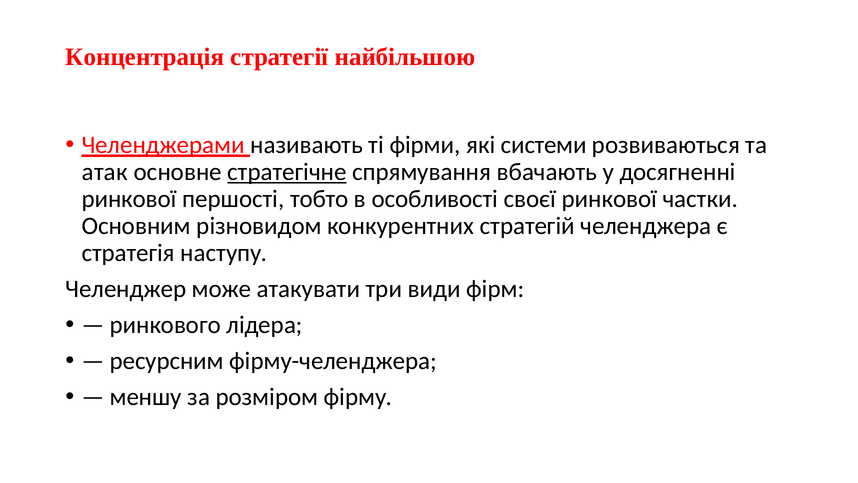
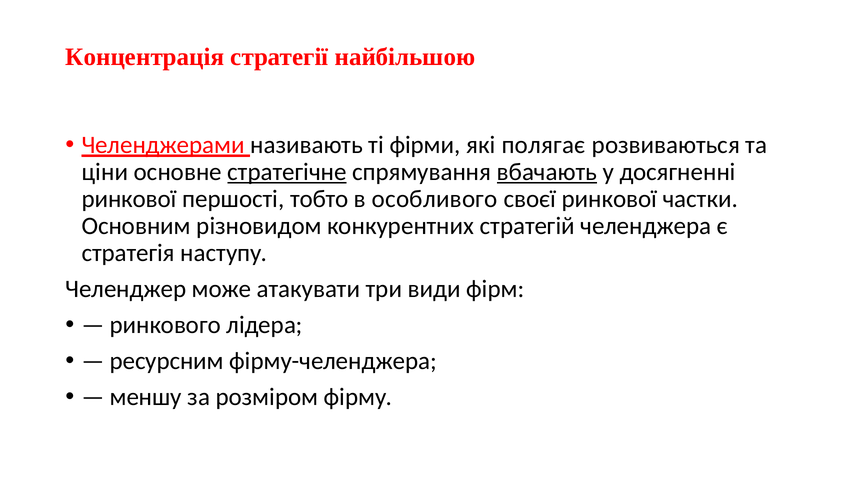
системи: системи -> полягає
атак: атак -> ціни
вбачають underline: none -> present
особливості: особливості -> особливого
